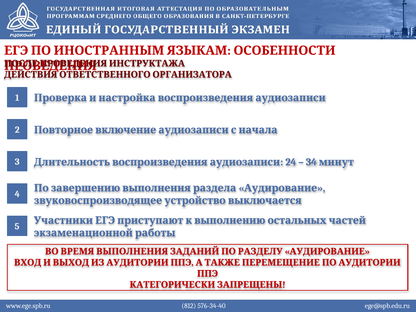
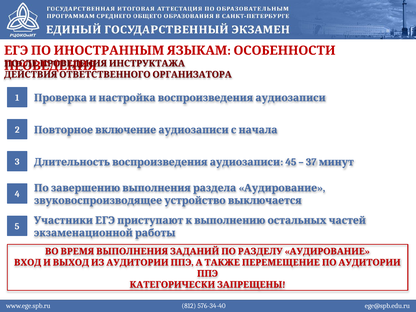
24: 24 -> 45
34: 34 -> 37
